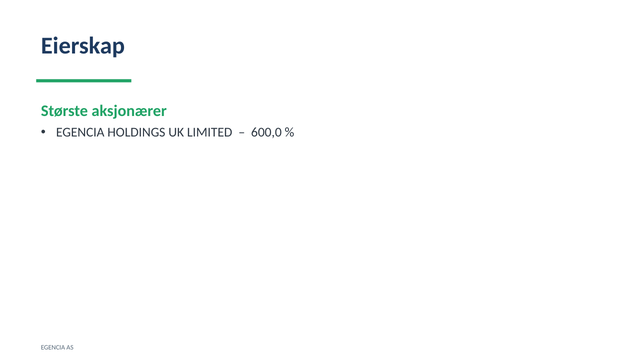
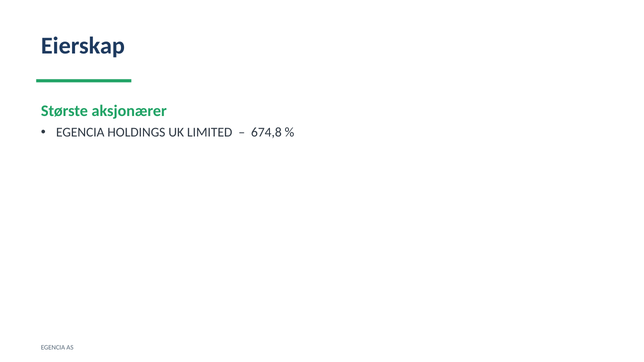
600,0: 600,0 -> 674,8
